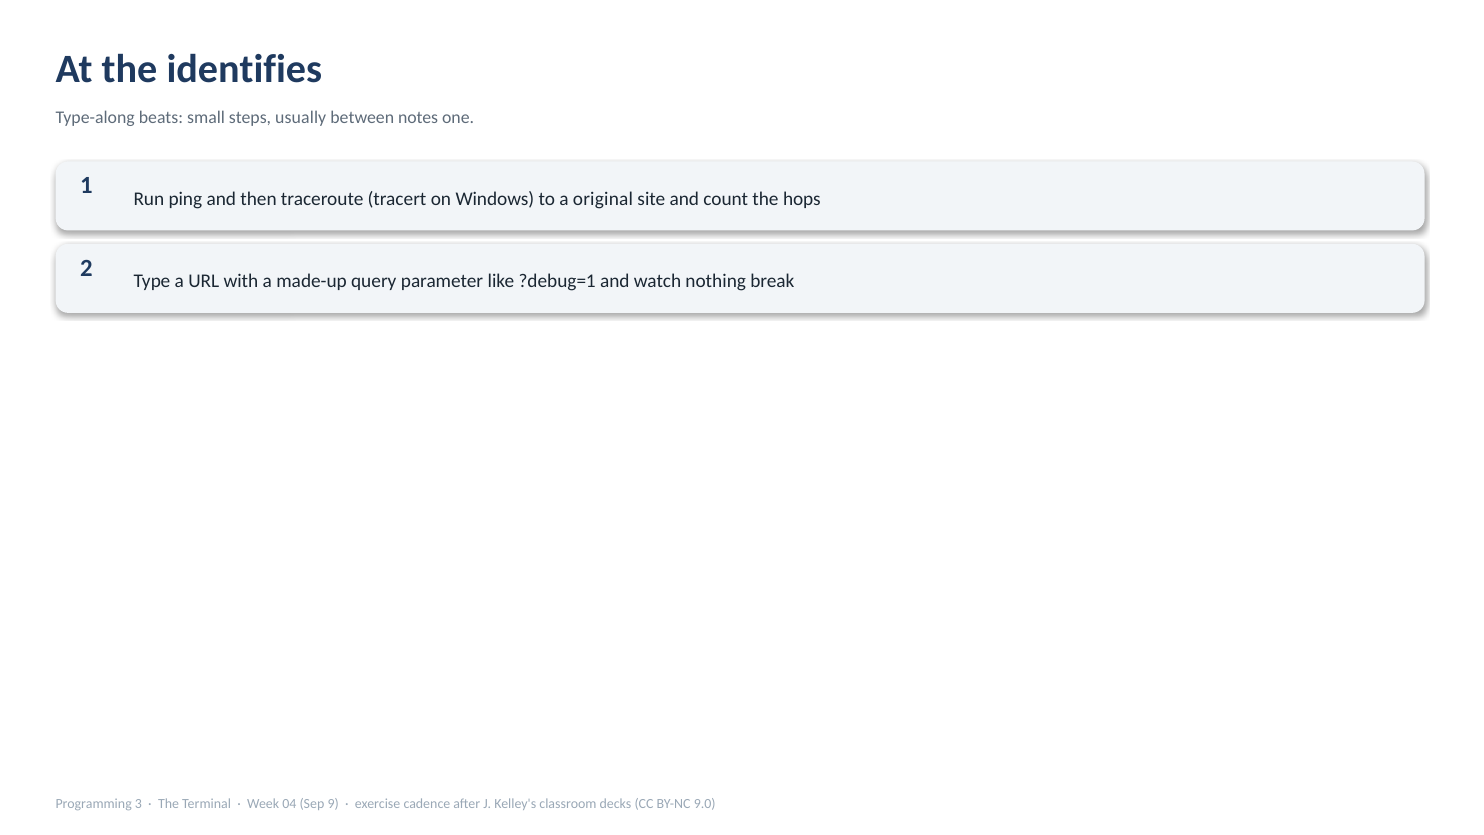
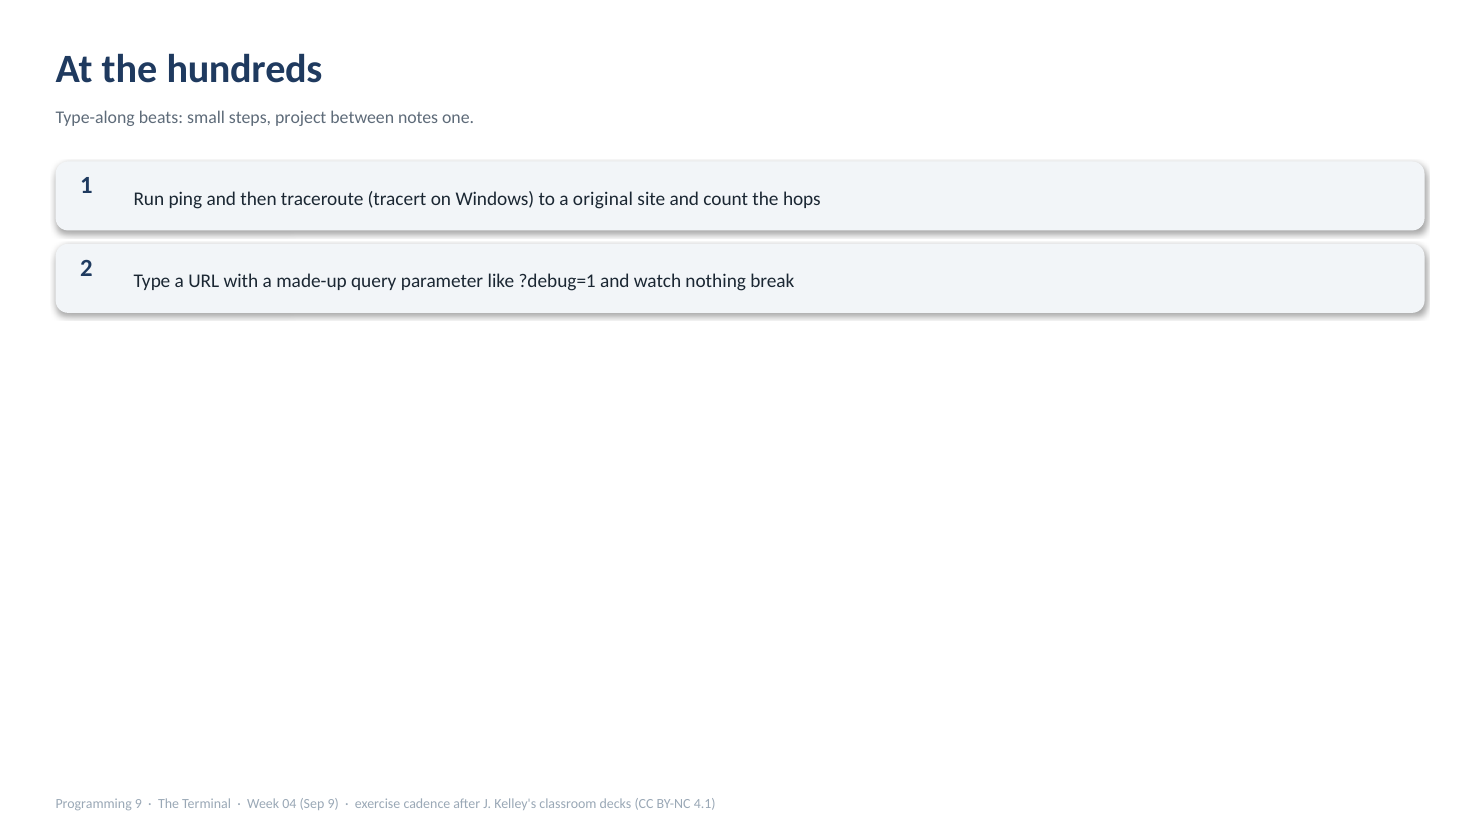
identifies: identifies -> hundreds
usually: usually -> project
Programming 3: 3 -> 9
9.0: 9.0 -> 4.1
